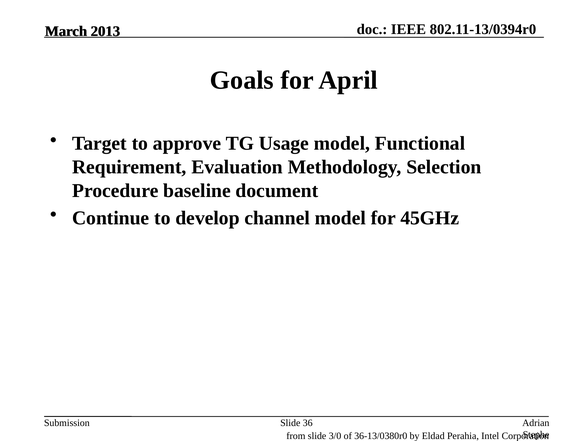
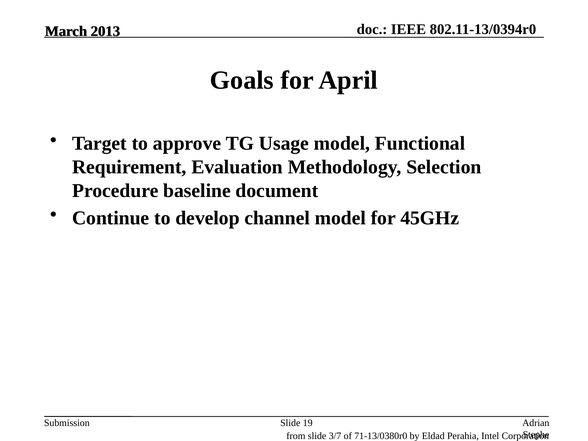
36: 36 -> 19
3/0: 3/0 -> 3/7
36-13/0380r0: 36-13/0380r0 -> 71-13/0380r0
